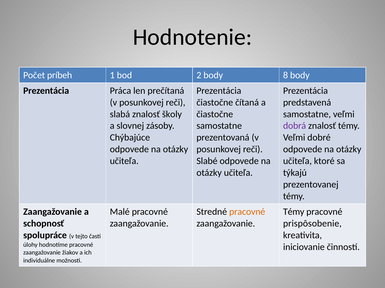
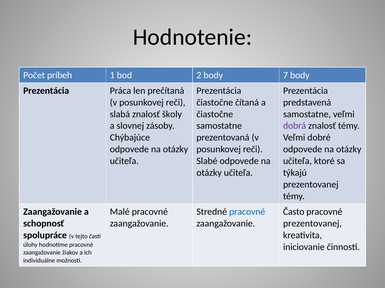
8: 8 -> 7
pracovné at (247, 212) colour: orange -> blue
Témy at (294, 212): Témy -> Často
prispôsobenie at (312, 224): prispôsobenie -> prezentovanej
